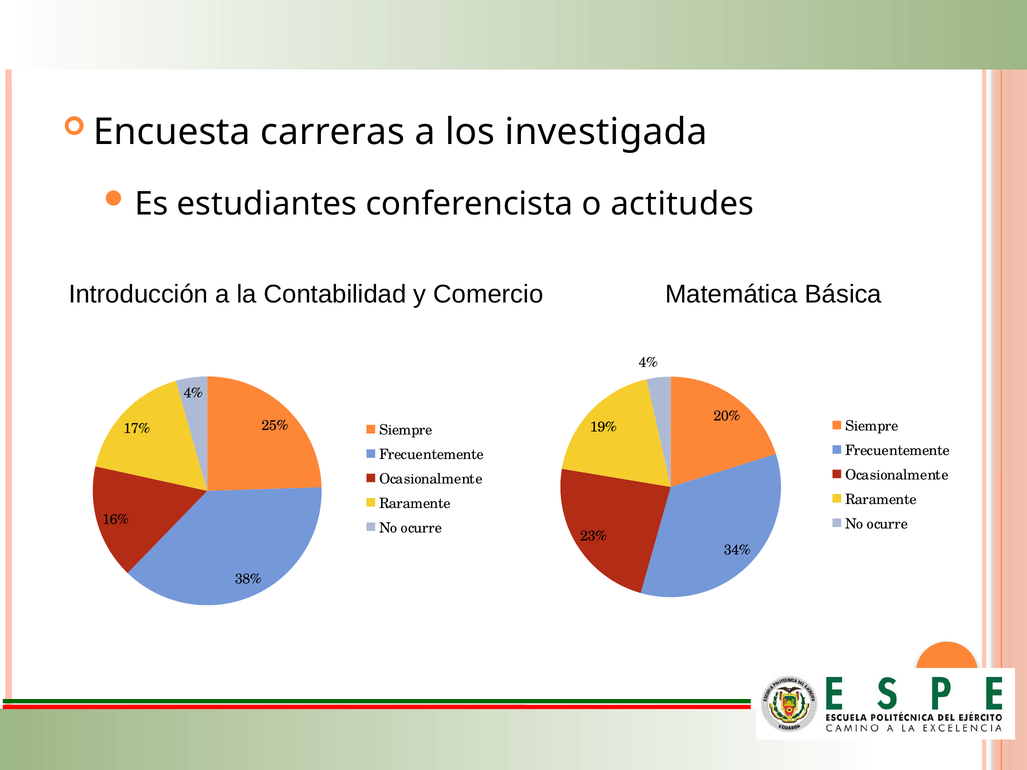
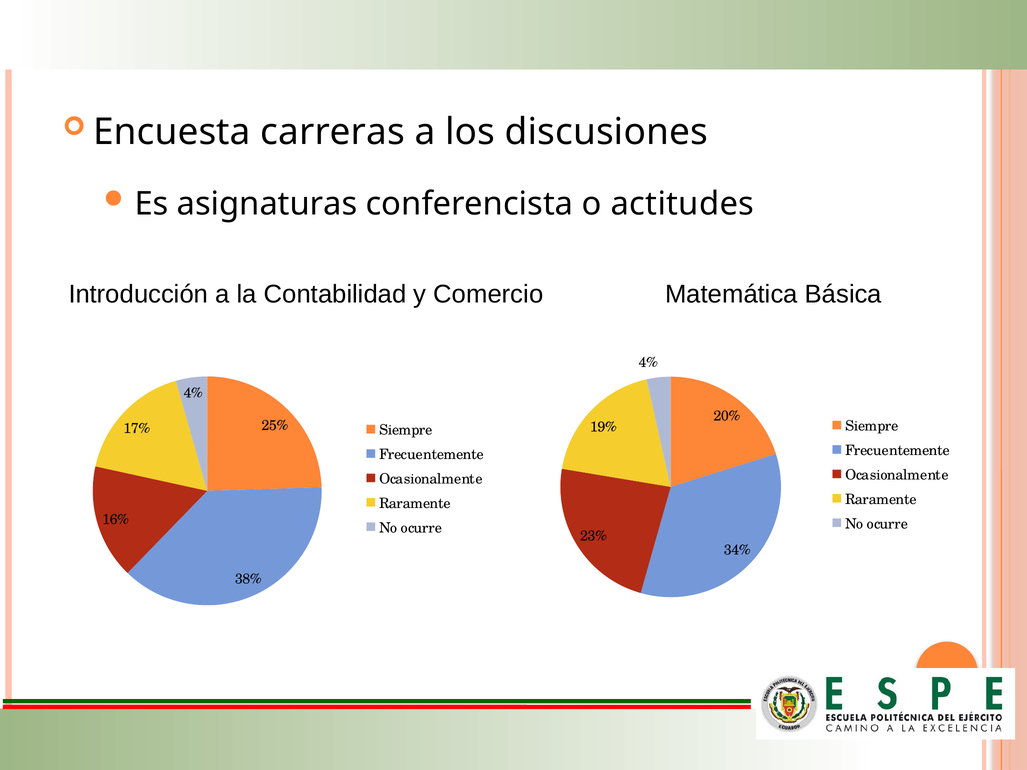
investigada: investigada -> discusiones
estudiantes: estudiantes -> asignaturas
